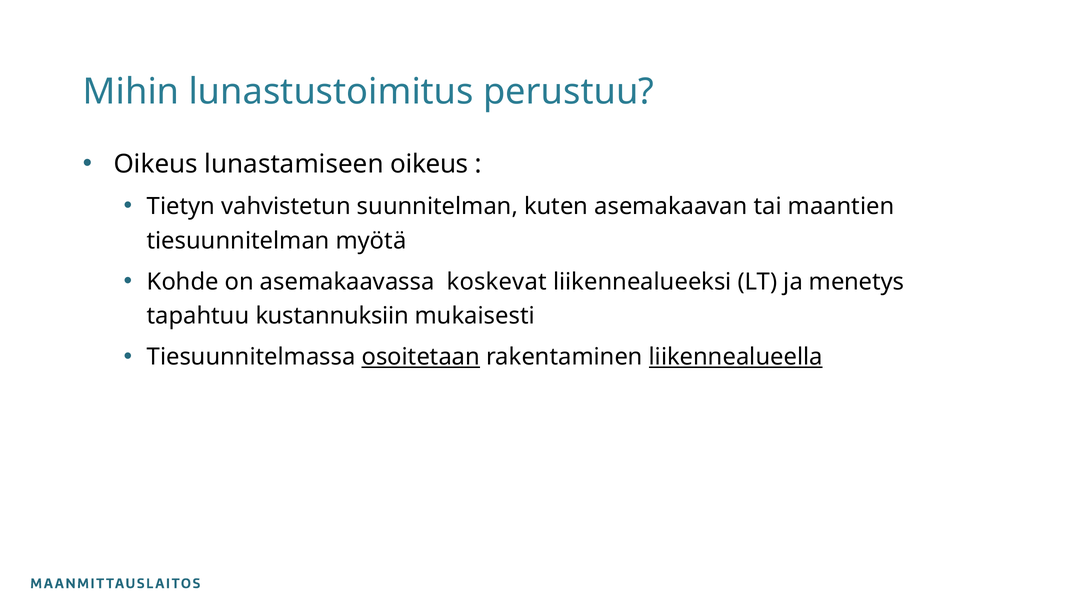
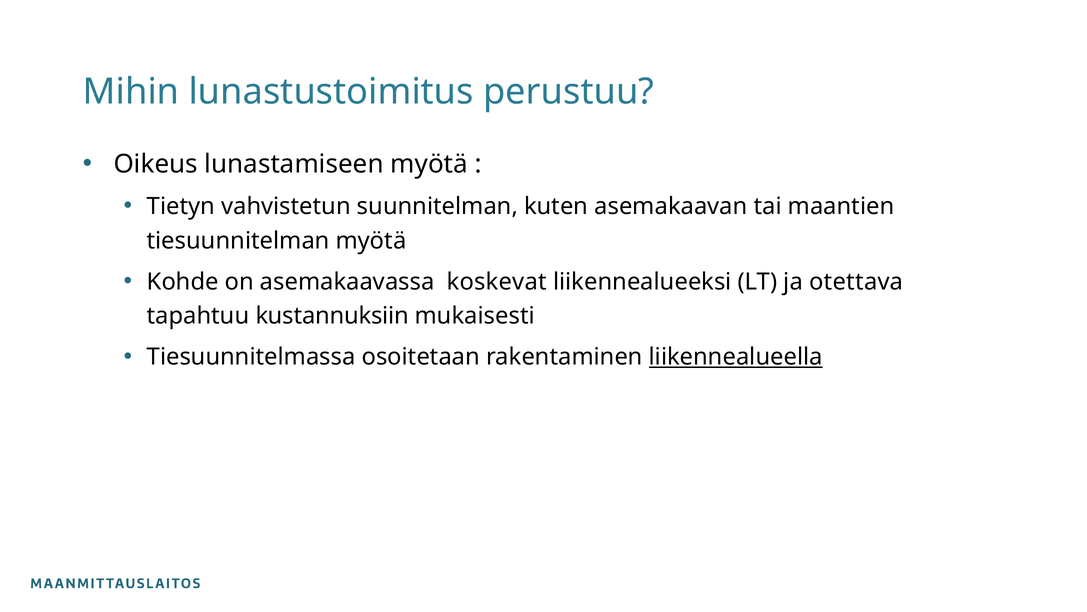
lunastamiseen oikeus: oikeus -> myötä
menetys: menetys -> otettava
osoitetaan underline: present -> none
